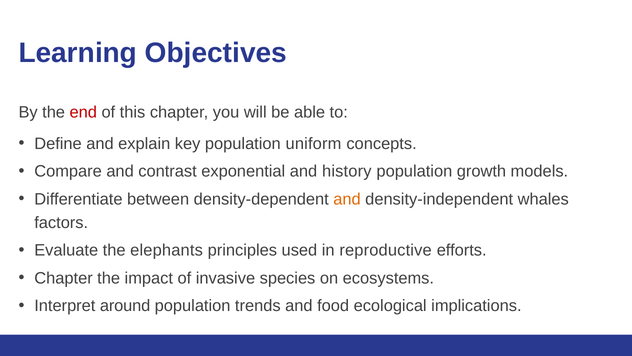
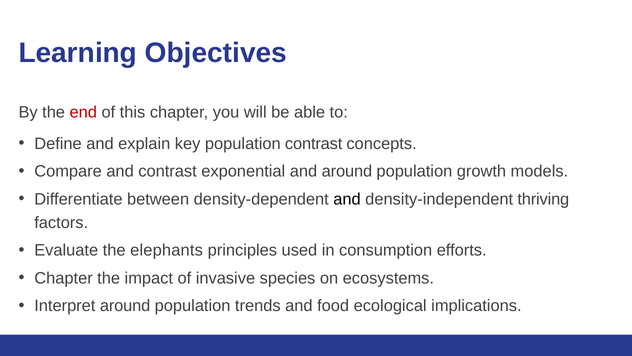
population uniform: uniform -> contrast
and history: history -> around
and at (347, 199) colour: orange -> black
whales: whales -> thriving
reproductive: reproductive -> consumption
